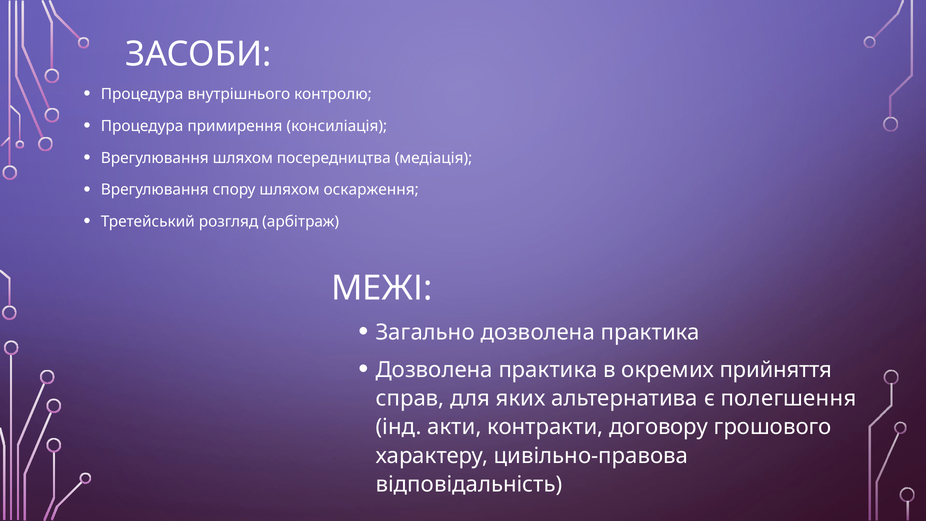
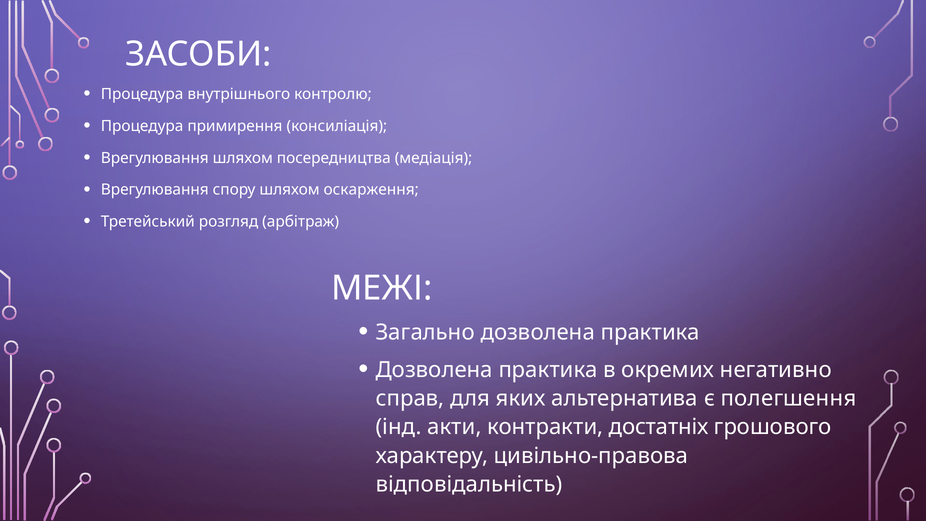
прийняття: прийняття -> негативно
договору: договору -> достатніх
